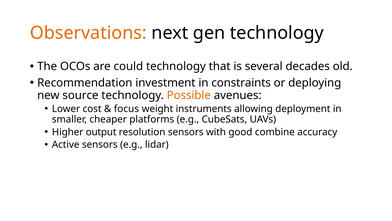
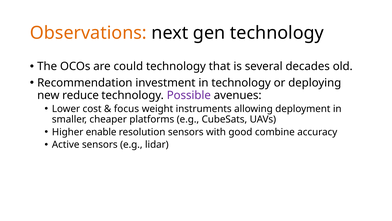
in constraints: constraints -> technology
source: source -> reduce
Possible colour: orange -> purple
output: output -> enable
